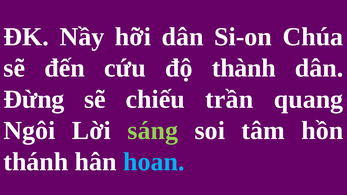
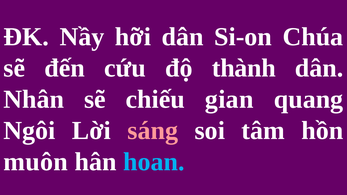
Đừng: Đừng -> Nhân
trần: trần -> gian
sáng colour: light green -> pink
thánh: thánh -> muôn
